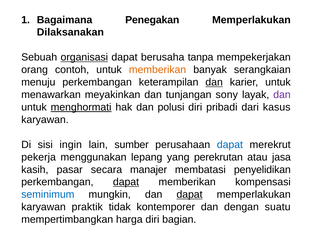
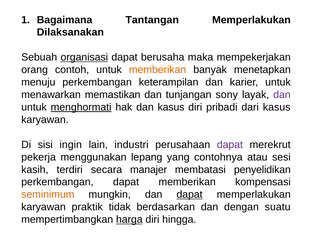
Penegakan: Penegakan -> Tantangan
tanpa: tanpa -> maka
serangkaian: serangkaian -> menetapkan
dan at (214, 82) underline: present -> none
meyakinkan: meyakinkan -> memastikan
dan polusi: polusi -> kasus
sumber: sumber -> industri
dapat at (230, 145) colour: blue -> purple
perekrutan: perekrutan -> contohnya
jasa: jasa -> sesi
pasar: pasar -> terdiri
dapat at (126, 182) underline: present -> none
seminimum colour: blue -> orange
kontemporer: kontemporer -> berdasarkan
harga underline: none -> present
bagian: bagian -> hingga
